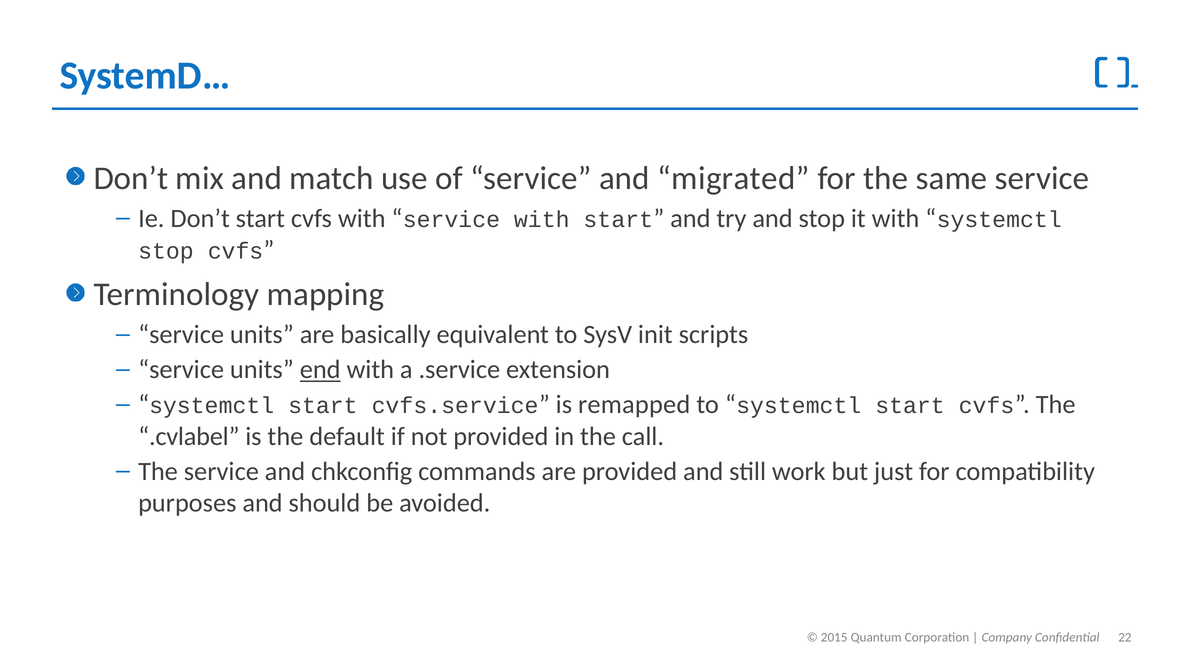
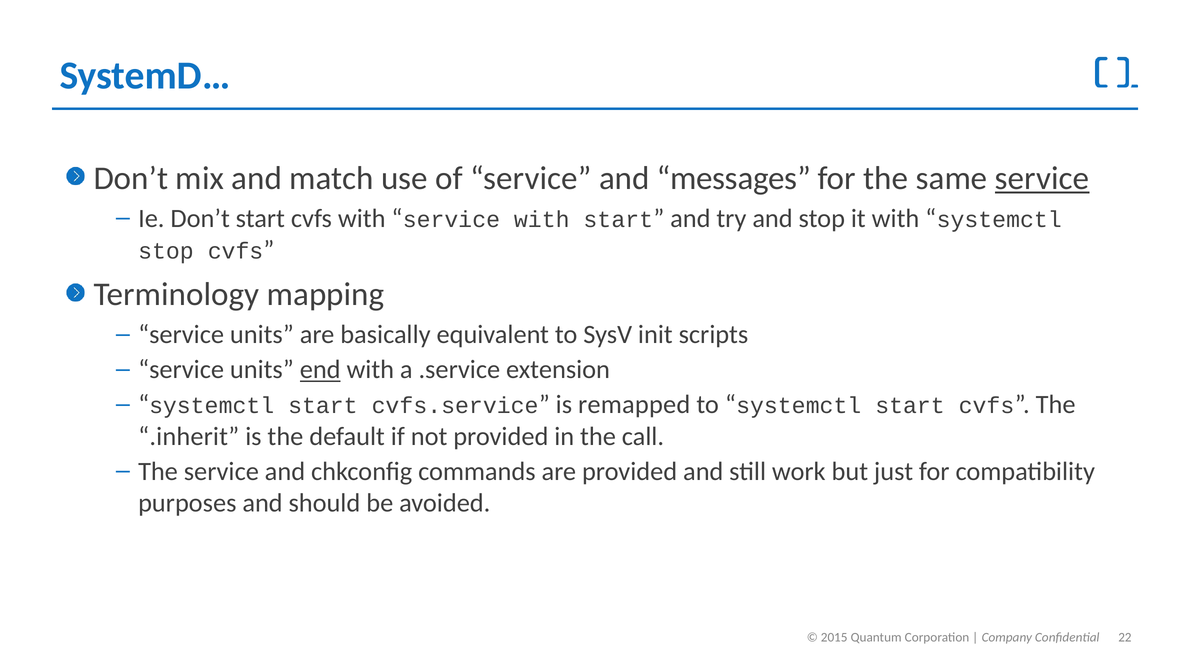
migrated: migrated -> messages
service at (1042, 178) underline: none -> present
.cvlabel: .cvlabel -> .inherit
